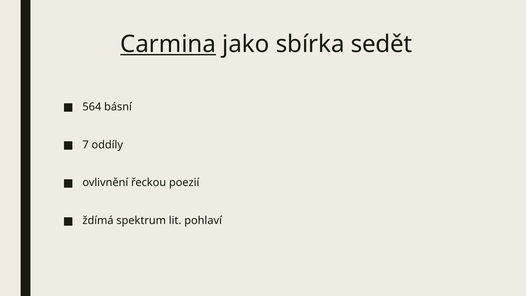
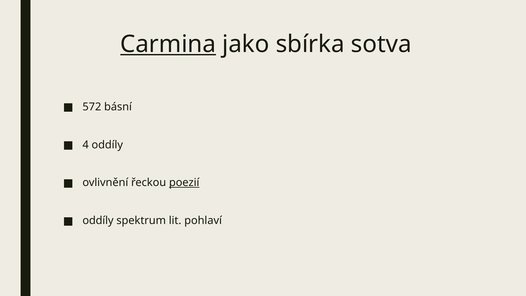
sedět: sedět -> sotva
564: 564 -> 572
7: 7 -> 4
poezií underline: none -> present
ždímá at (98, 221): ždímá -> oddíly
